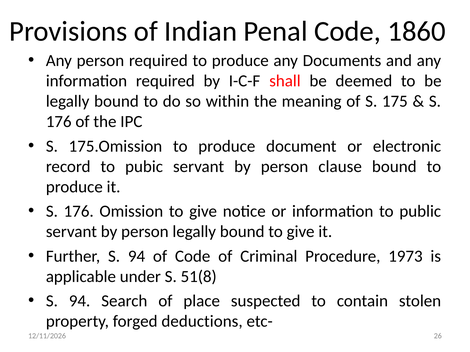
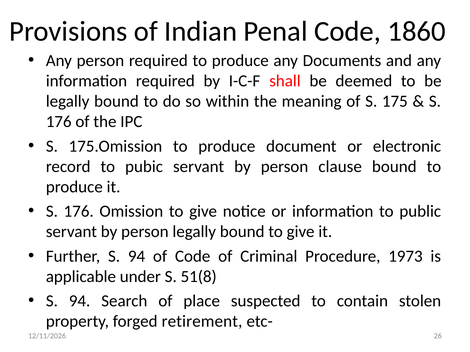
deductions: deductions -> retirement
